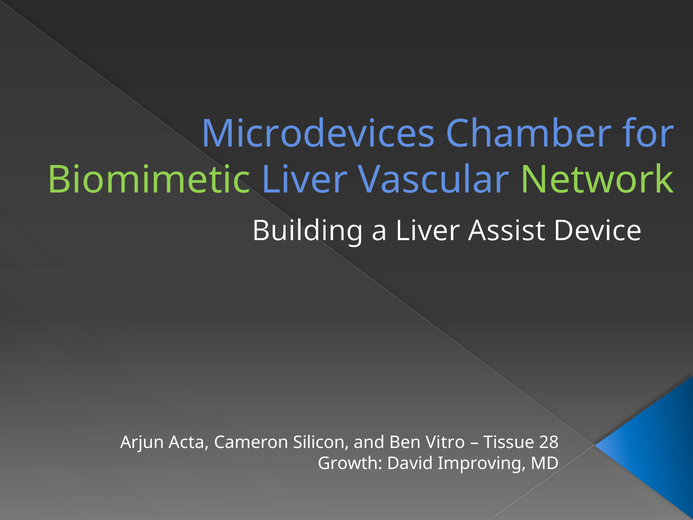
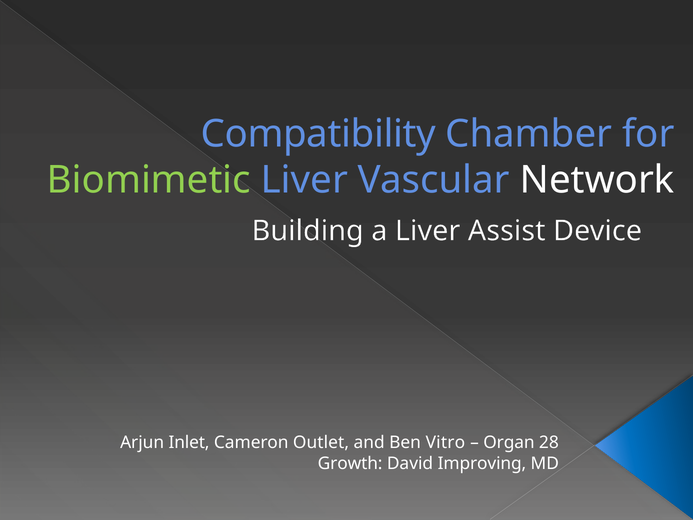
Microdevices: Microdevices -> Compatibility
Network colour: light green -> white
Acta: Acta -> Inlet
Silicon: Silicon -> Outlet
Tissue: Tissue -> Organ
